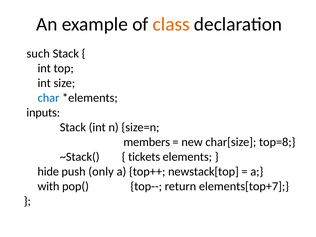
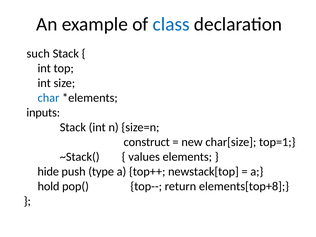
class colour: orange -> blue
members: members -> construct
top=8: top=8 -> top=1
tickets: tickets -> values
only: only -> type
with: with -> hold
elements[top+7: elements[top+7 -> elements[top+8
